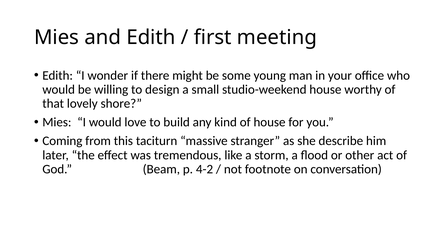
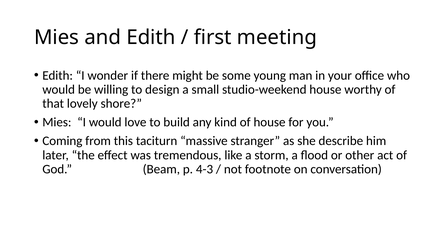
4-2: 4-2 -> 4-3
